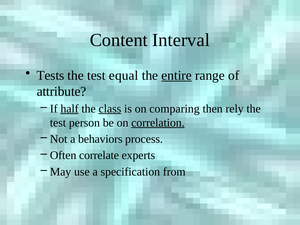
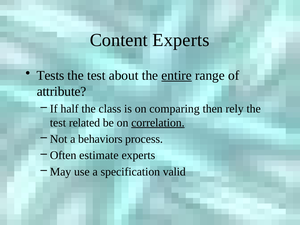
Content Interval: Interval -> Experts
equal: equal -> about
half underline: present -> none
class underline: present -> none
person: person -> related
correlate: correlate -> estimate
from: from -> valid
